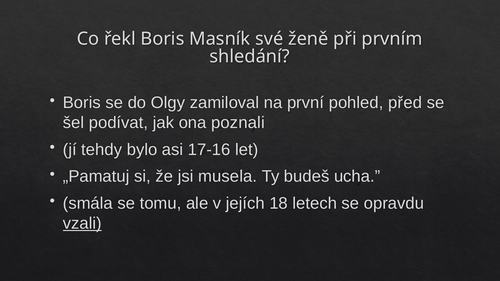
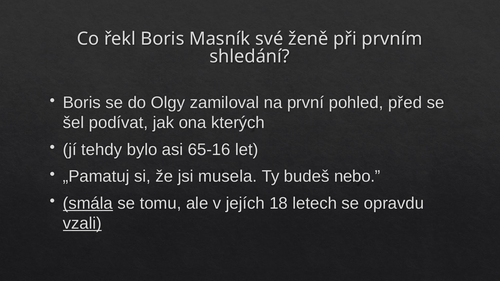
poznali: poznali -> kterých
17-16: 17-16 -> 65-16
ucha: ucha -> nebo
smála underline: none -> present
